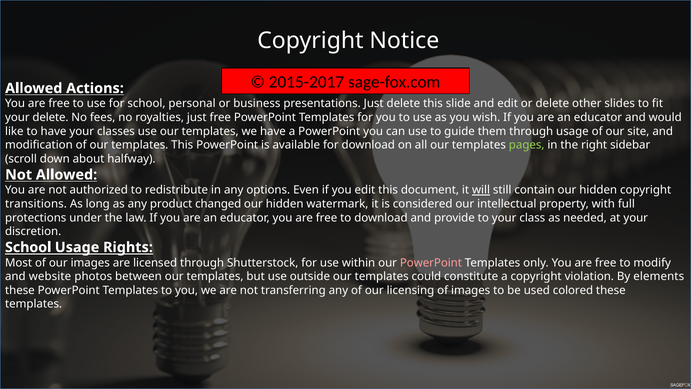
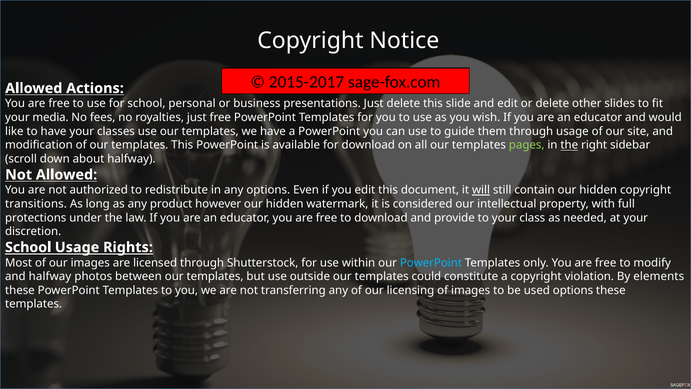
your delete: delete -> media
the at (569, 145) underline: none -> present
changed: changed -> however
PowerPoint at (431, 262) colour: pink -> light blue
and website: website -> halfway
used colored: colored -> options
